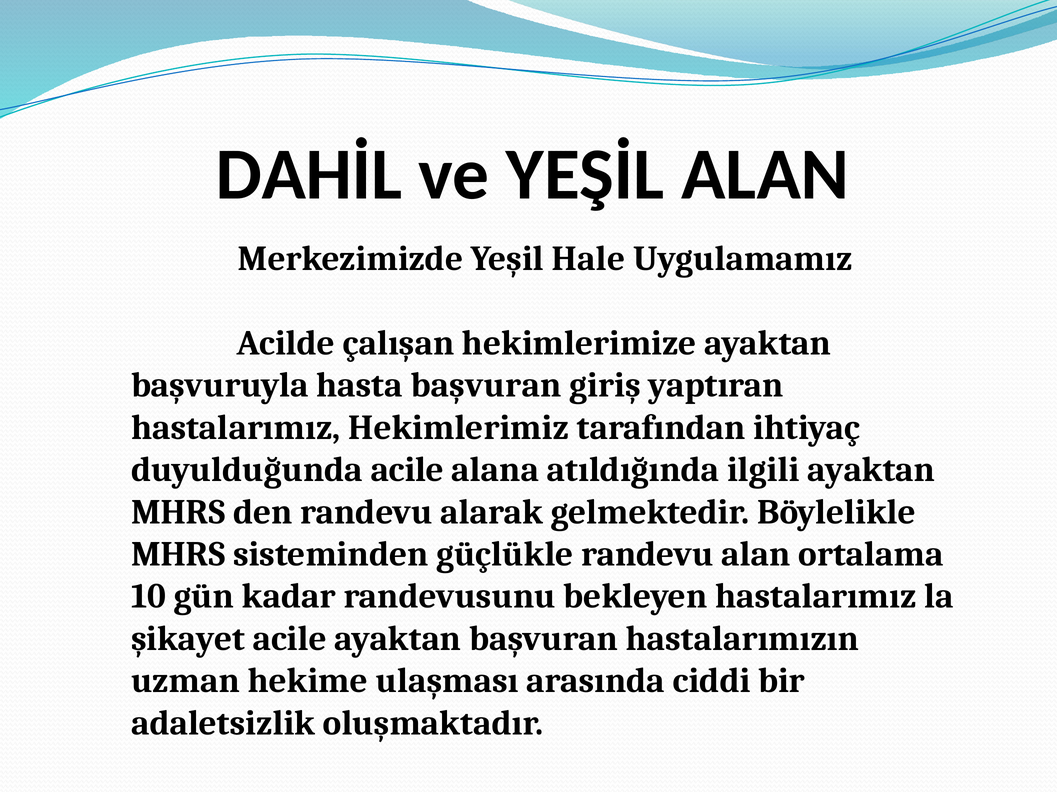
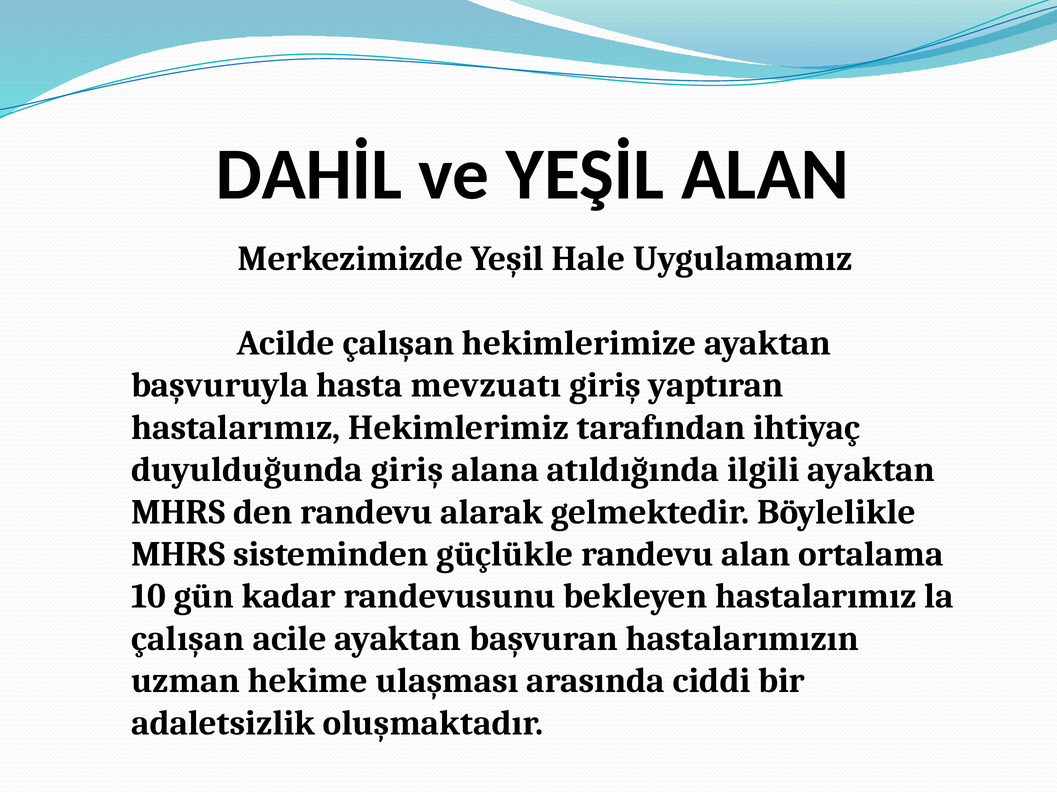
hasta başvuran: başvuran -> mevzuatı
duyulduğunda acile: acile -> giriş
şikayet at (188, 639): şikayet -> çalışan
